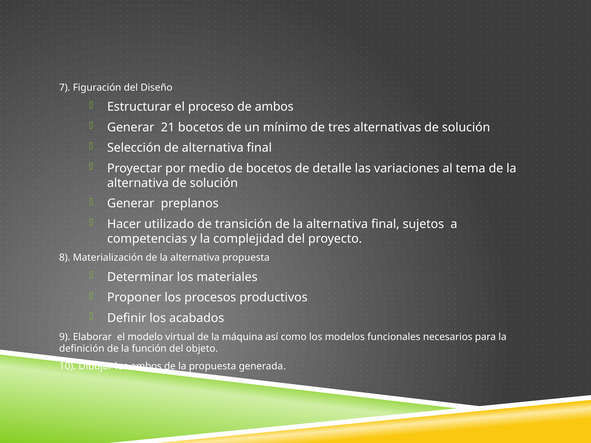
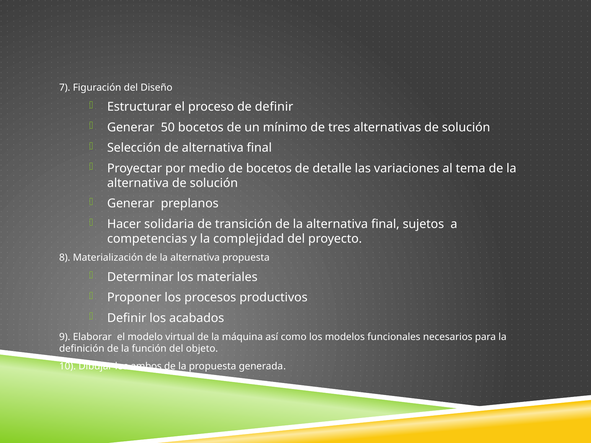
de ambos: ambos -> definir
21: 21 -> 50
utilizado: utilizado -> solidaria
